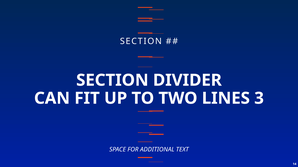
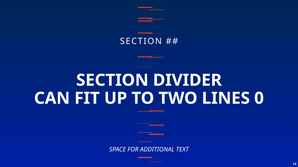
3: 3 -> 0
